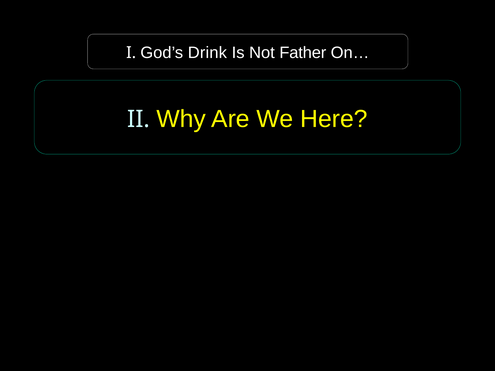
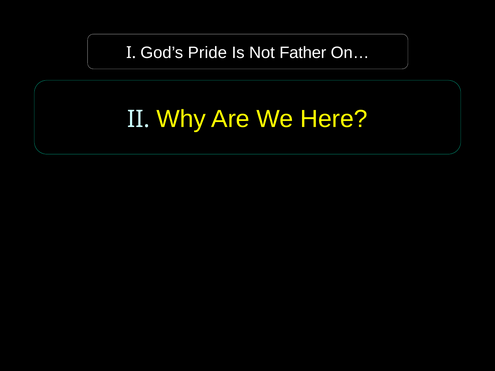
Drink: Drink -> Pride
